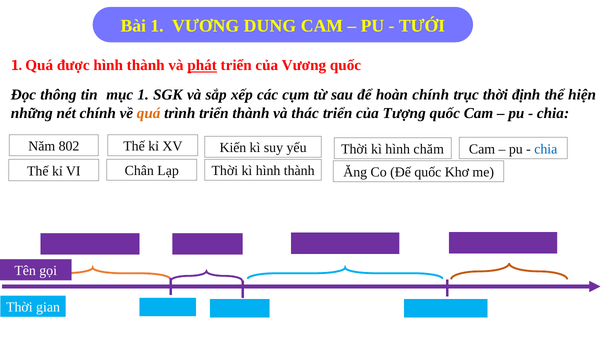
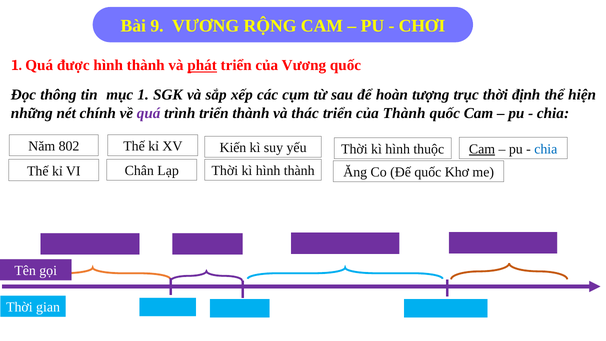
Bài 1: 1 -> 9
DUNG: DUNG -> RỘNG
TƯỚI: TƯỚI -> CHƠI
hoàn chính: chính -> tượng
quá at (149, 113) colour: orange -> purple
của Tượng: Tượng -> Thành
Cam at (482, 149) underline: none -> present
chăm: chăm -> thuộc
